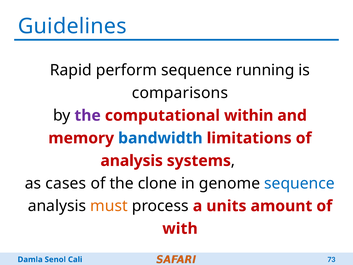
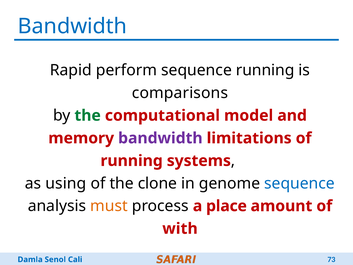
Guidelines at (72, 26): Guidelines -> Bandwidth
the at (88, 115) colour: purple -> green
within: within -> model
bandwidth at (160, 138) colour: blue -> purple
analysis at (132, 161): analysis -> running
cases: cases -> using
units: units -> place
